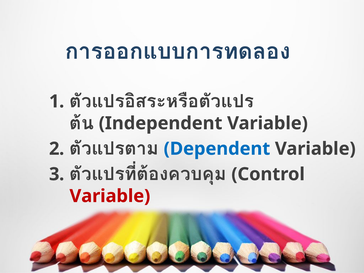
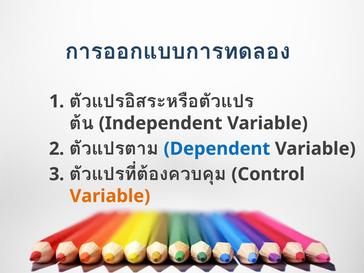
Variable at (110, 196) colour: red -> orange
